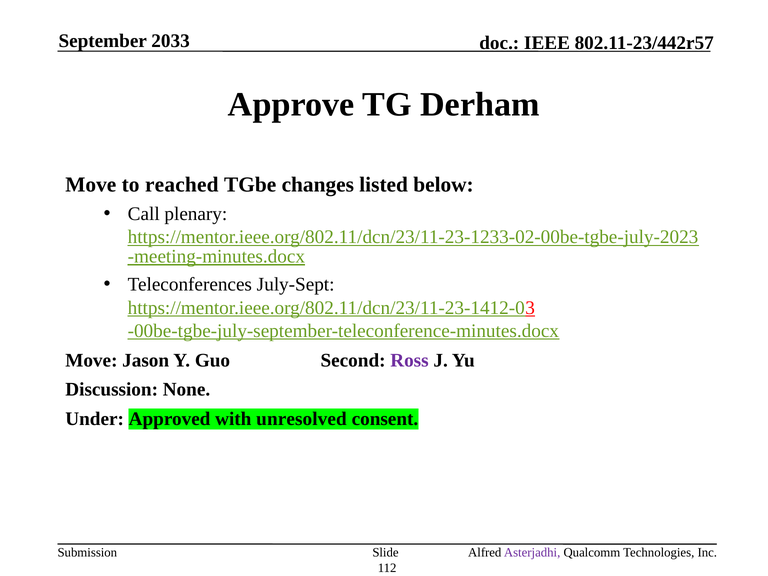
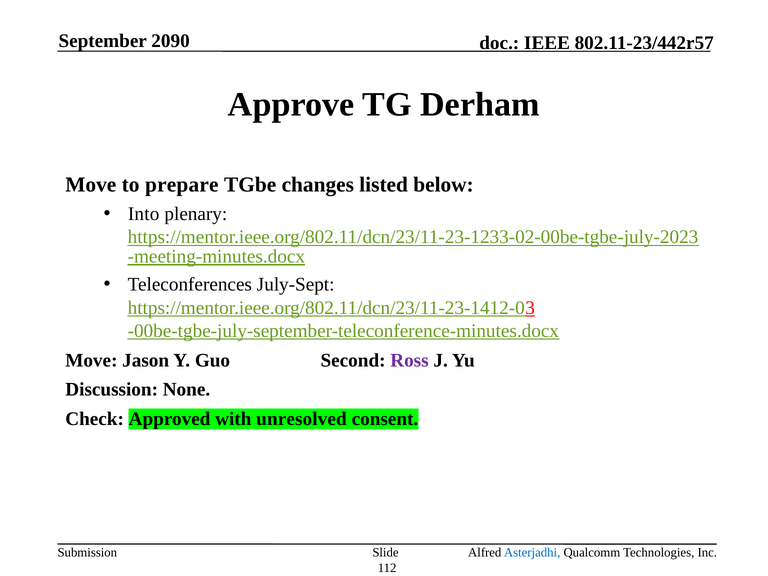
2033: 2033 -> 2090
reached: reached -> prepare
Call: Call -> Into
Under: Under -> Check
Asterjadhi colour: purple -> blue
